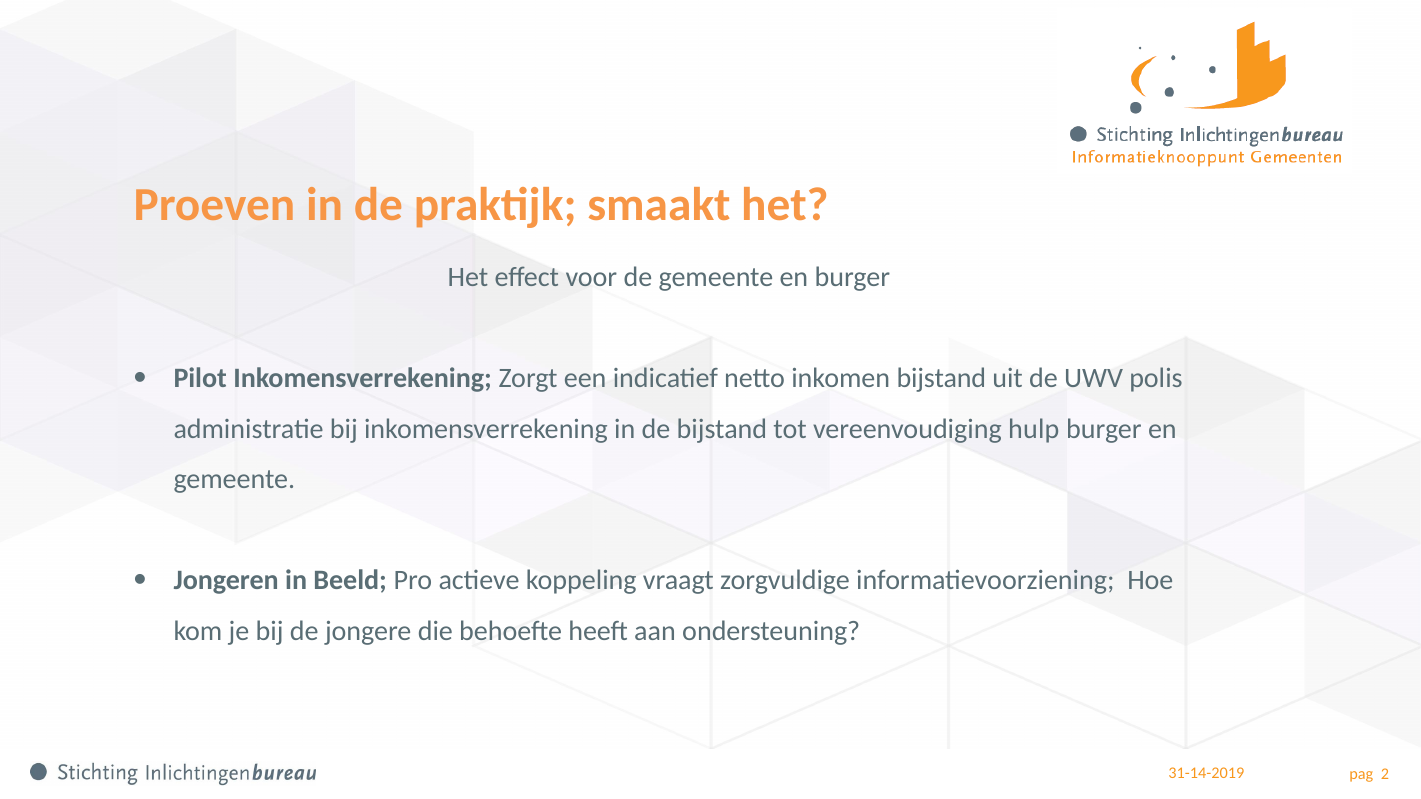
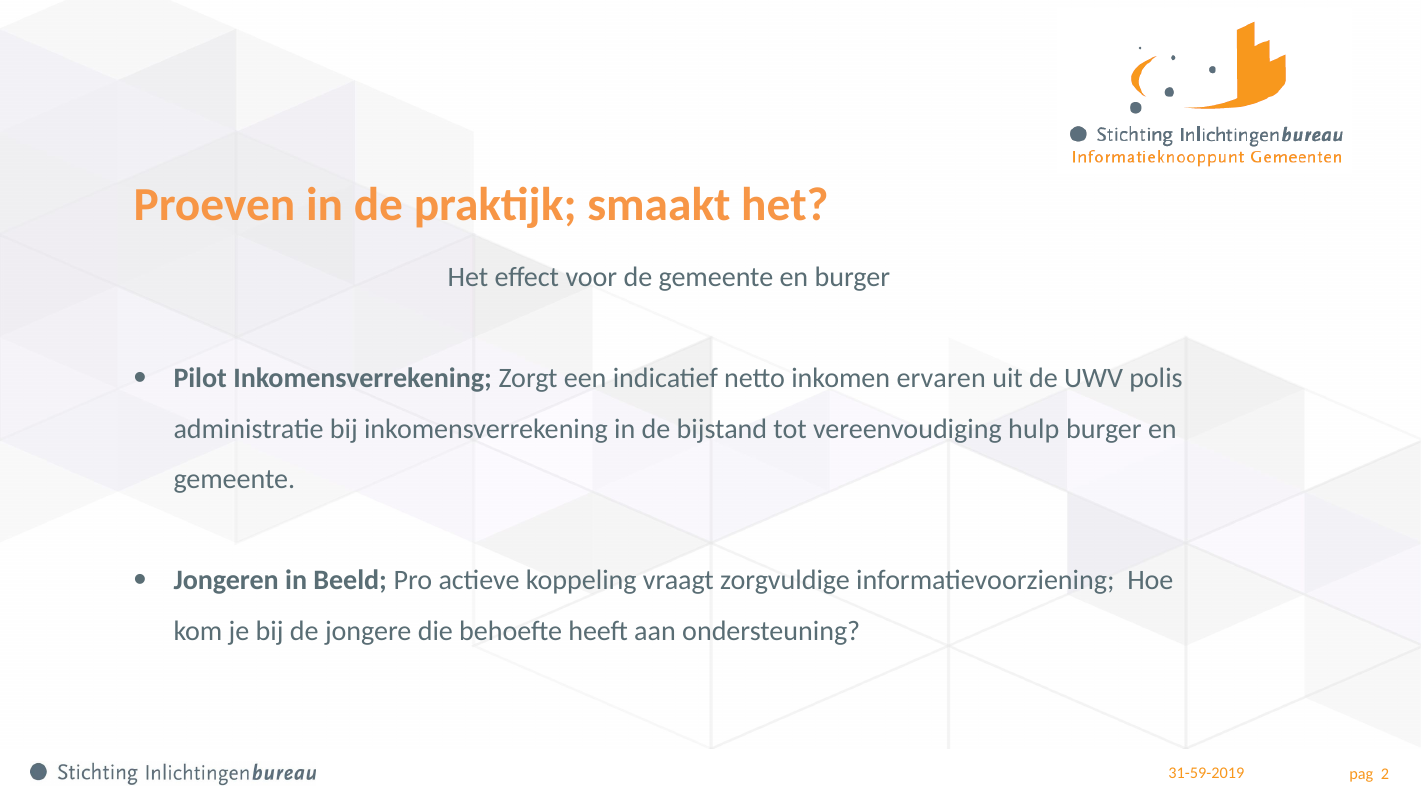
inkomen bijstand: bijstand -> ervaren
31-14-2019: 31-14-2019 -> 31-59-2019
